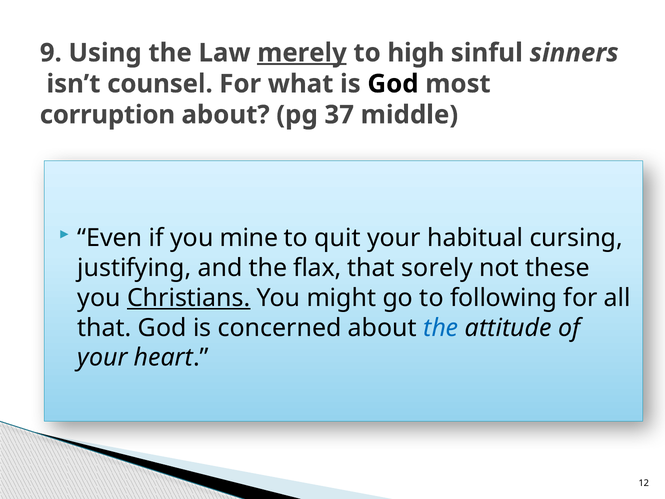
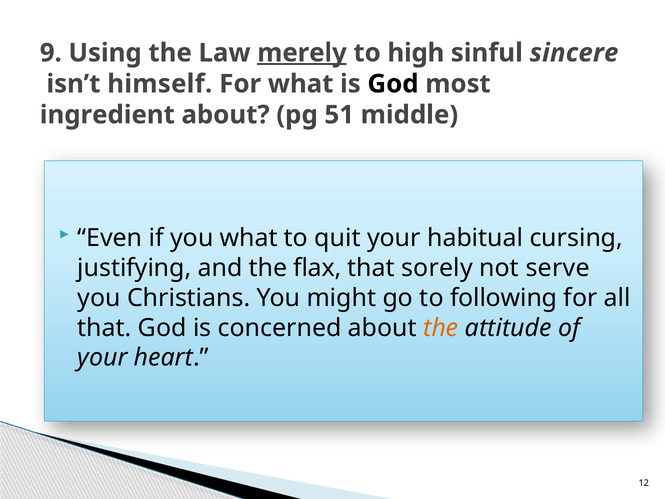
sinners: sinners -> sincere
counsel: counsel -> himself
corruption: corruption -> ingredient
37: 37 -> 51
you mine: mine -> what
these: these -> serve
Christians underline: present -> none
the at (441, 328) colour: blue -> orange
